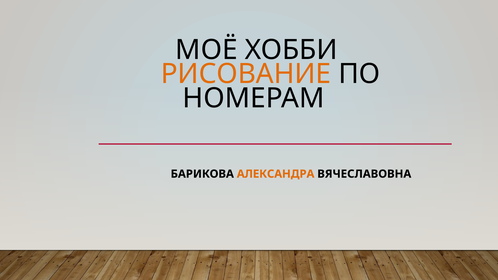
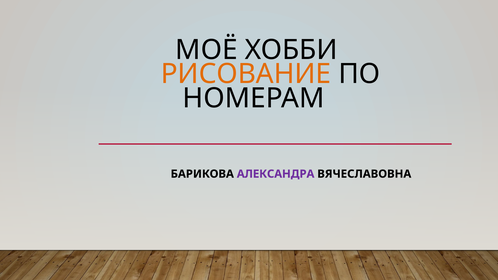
АЛЕКСАНДРА colour: orange -> purple
